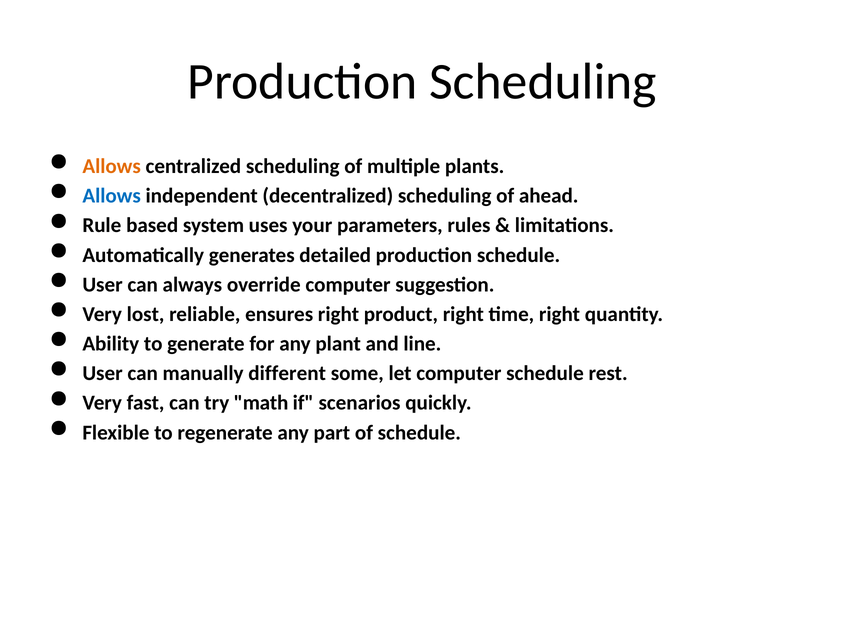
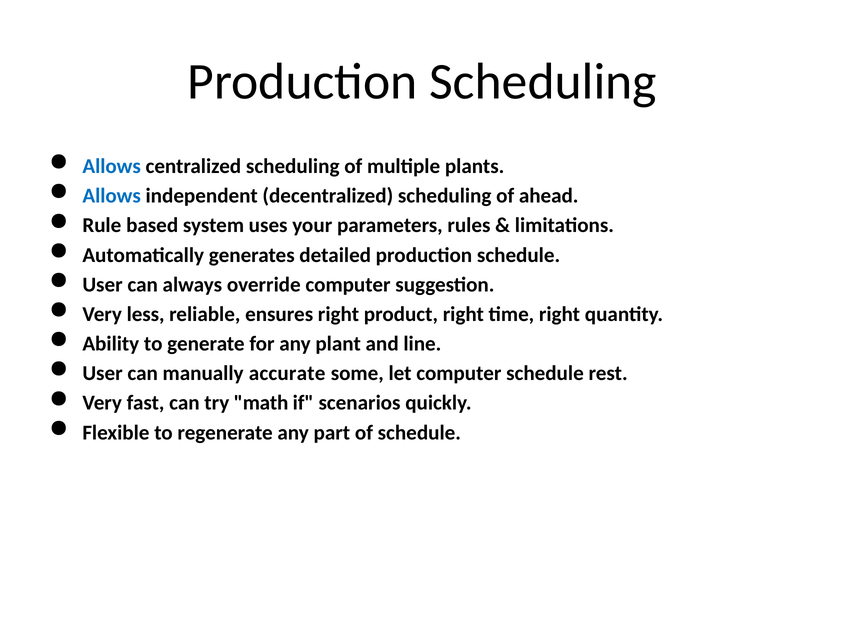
Allows at (112, 166) colour: orange -> blue
lost: lost -> less
different: different -> accurate
